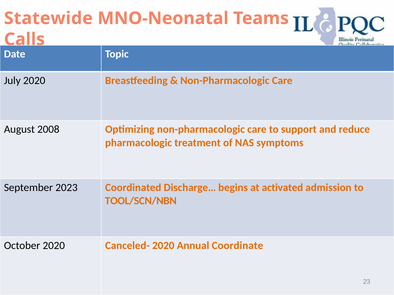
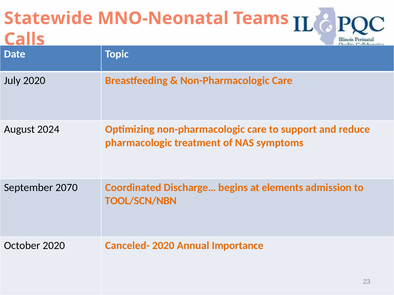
2008: 2008 -> 2024
2023: 2023 -> 2070
activated: activated -> elements
Coordinate: Coordinate -> Importance
